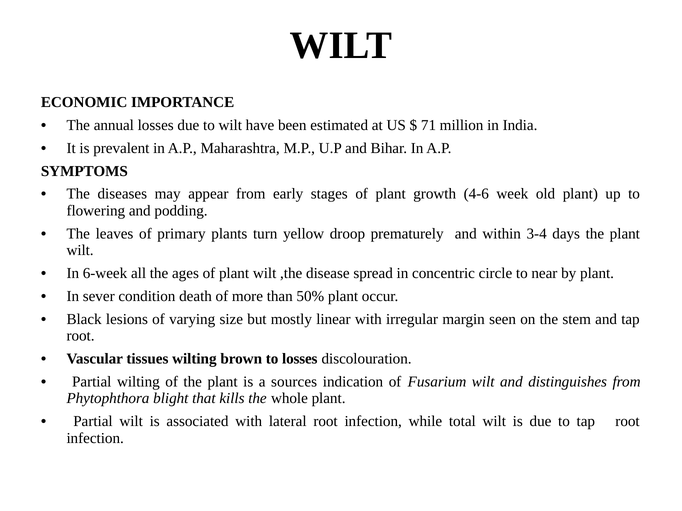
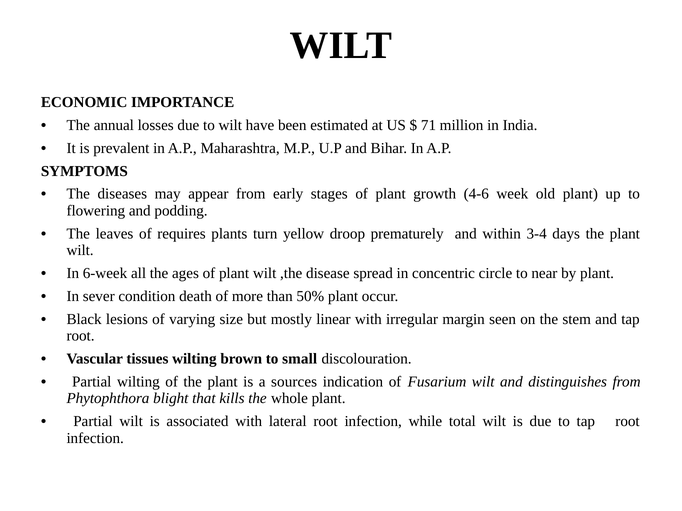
primary: primary -> requires
to losses: losses -> small
